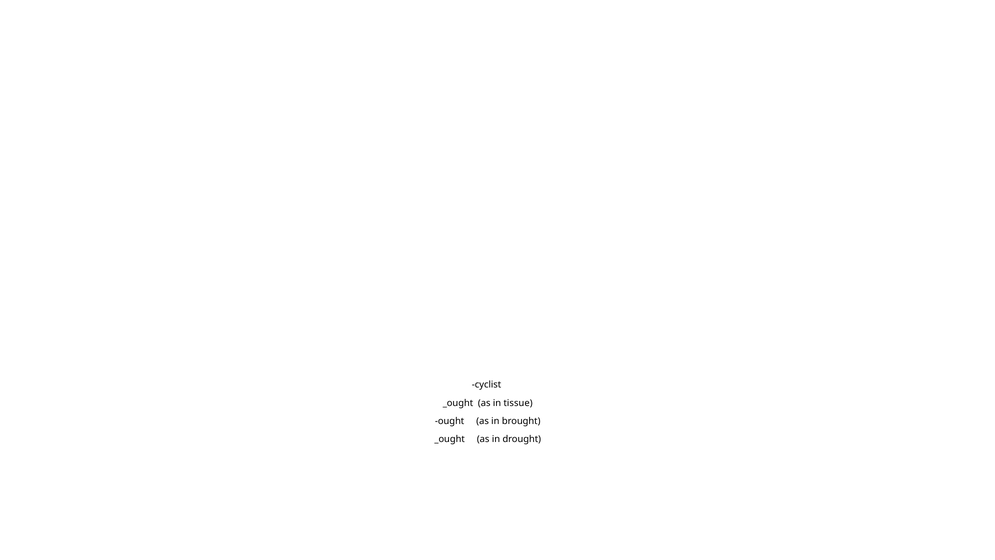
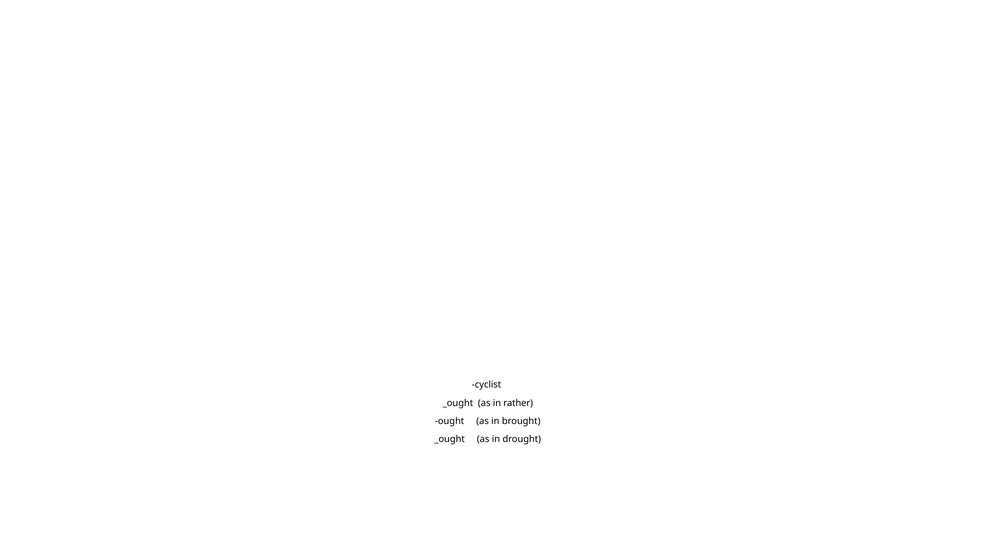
tissue: tissue -> rather
